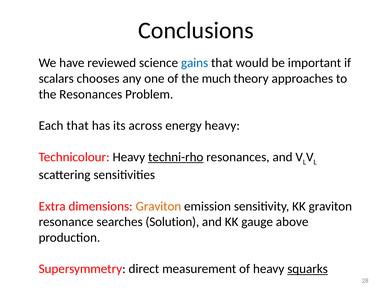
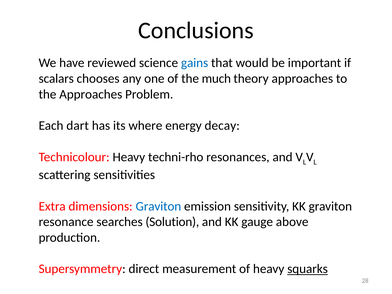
the Resonances: Resonances -> Approaches
Each that: that -> dart
across: across -> where
energy heavy: heavy -> decay
techni-rho underline: present -> none
Graviton at (158, 206) colour: orange -> blue
